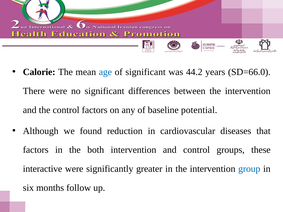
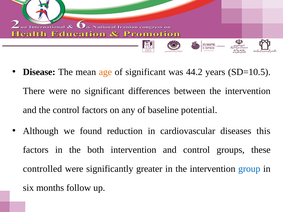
Calorie: Calorie -> Disease
age colour: blue -> orange
SD=66.0: SD=66.0 -> SD=10.5
that: that -> this
interactive: interactive -> controlled
